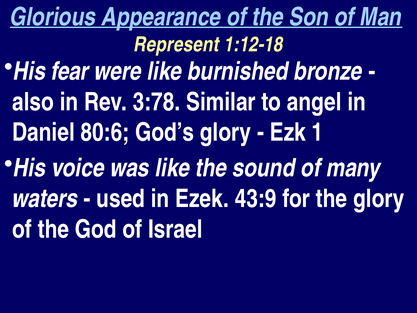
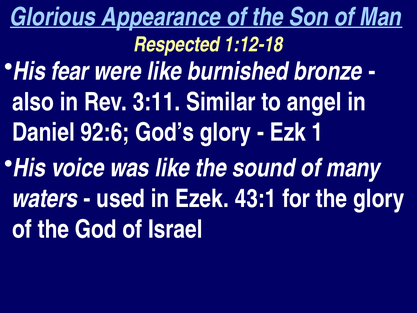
Represent: Represent -> Respected
3:78: 3:78 -> 3:11
80:6: 80:6 -> 92:6
43:9: 43:9 -> 43:1
